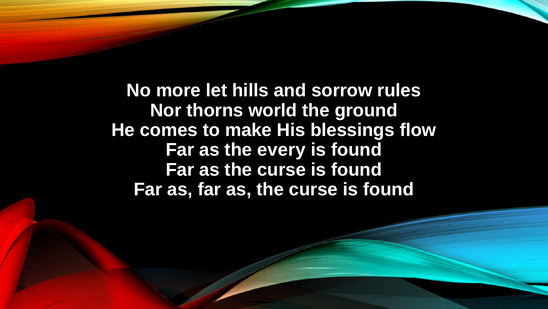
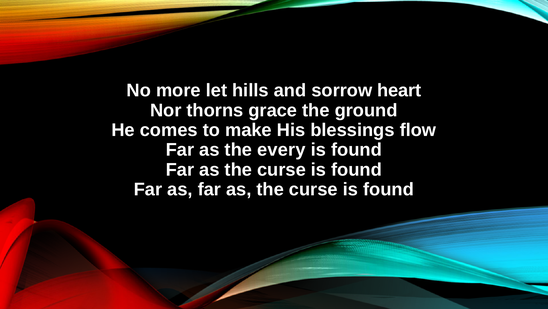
rules: rules -> heart
world: world -> grace
